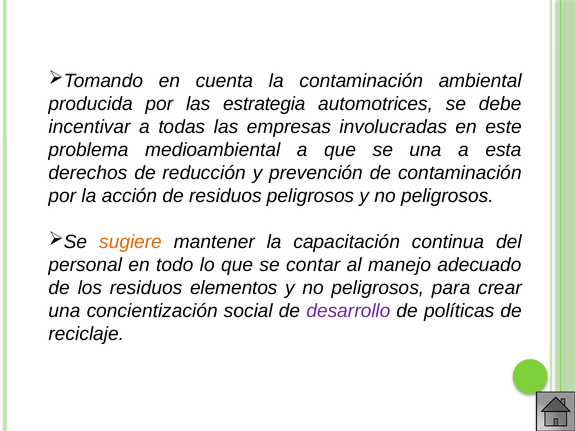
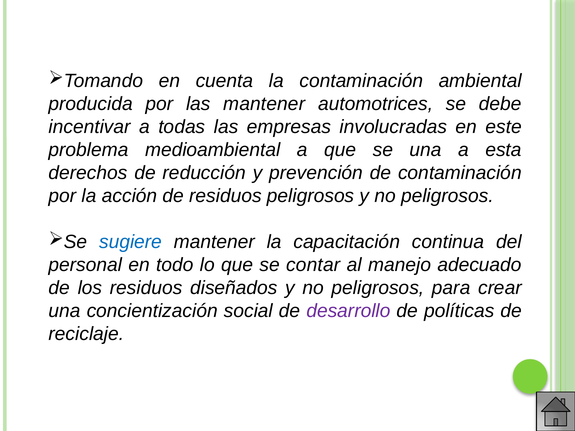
las estrategia: estrategia -> mantener
sugiere colour: orange -> blue
elementos: elementos -> diseñados
